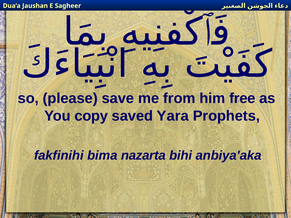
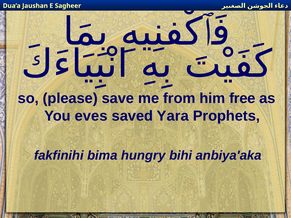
copy: copy -> eves
nazarta: nazarta -> hungry
